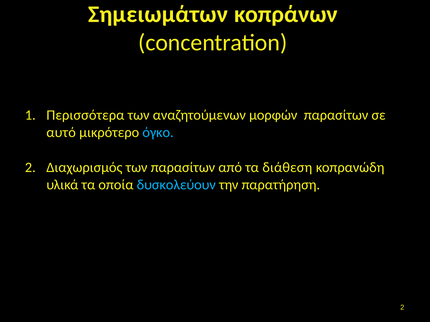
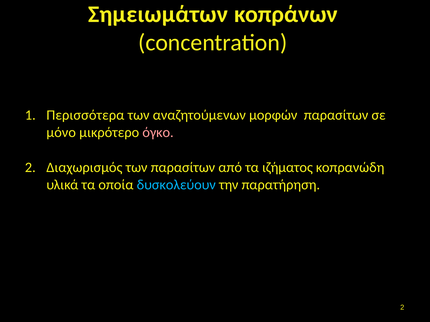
αυτό: αυτό -> μόνο
όγκο colour: light blue -> pink
διάθεση: διάθεση -> ιζήματος
